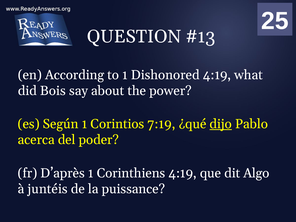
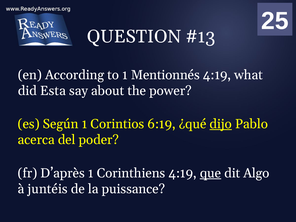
Dishonored: Dishonored -> Mentionnés
Bois: Bois -> Esta
7:19: 7:19 -> 6:19
que underline: none -> present
